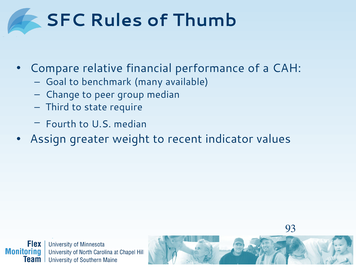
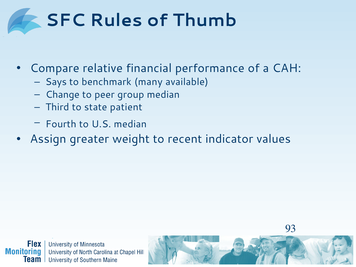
Goal: Goal -> Says
require: require -> patient
